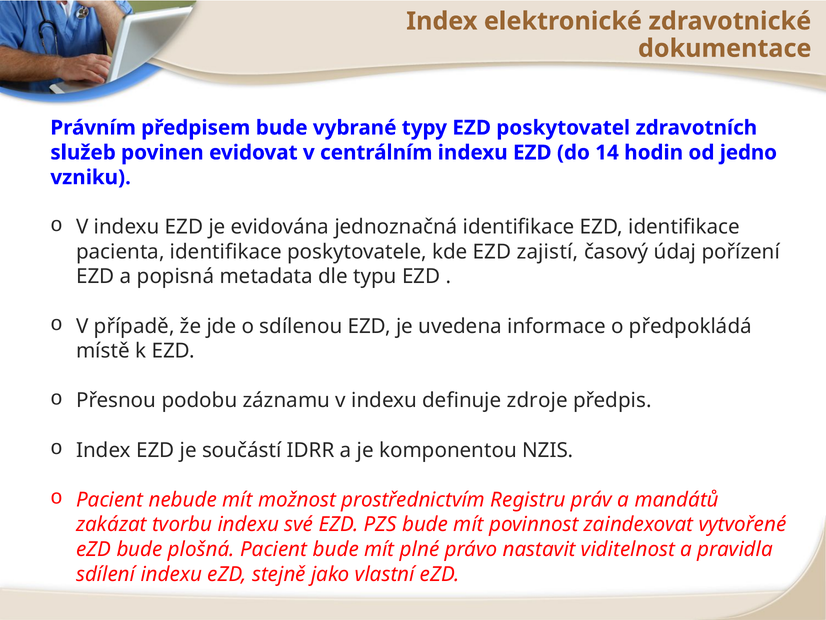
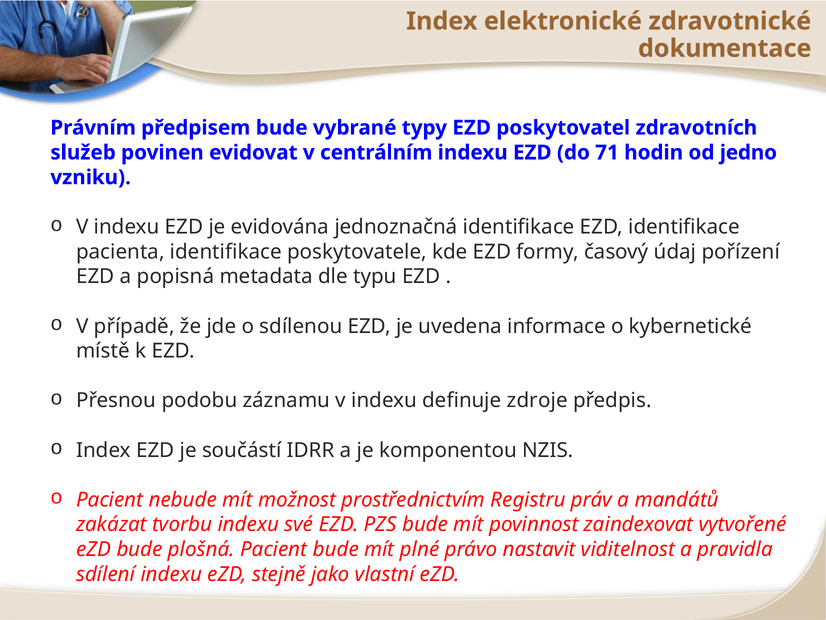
14: 14 -> 71
zajistí: zajistí -> formy
předpokládá: předpokládá -> kybernetické
